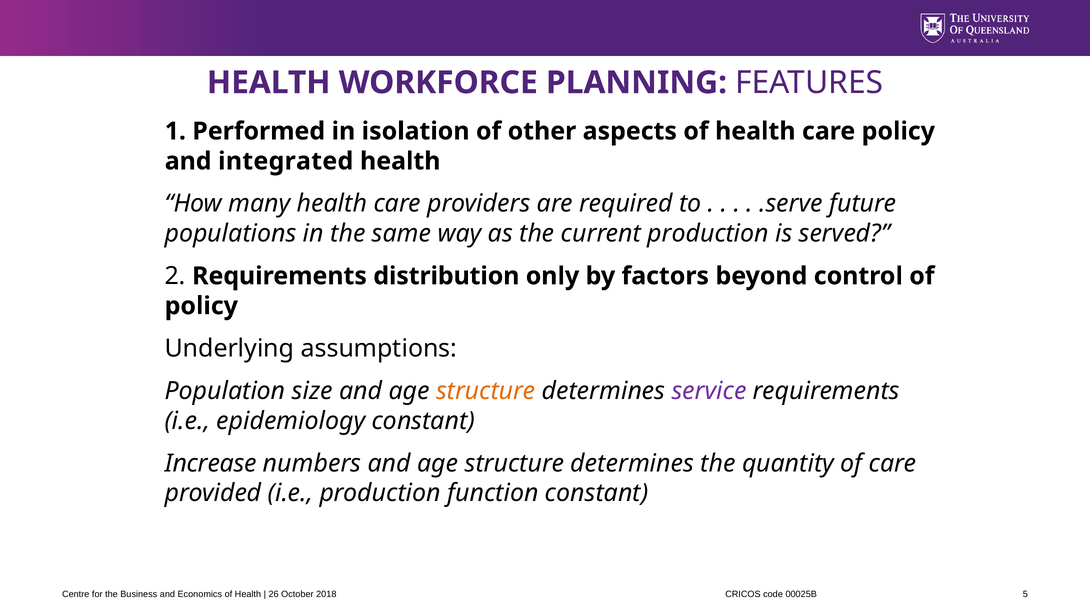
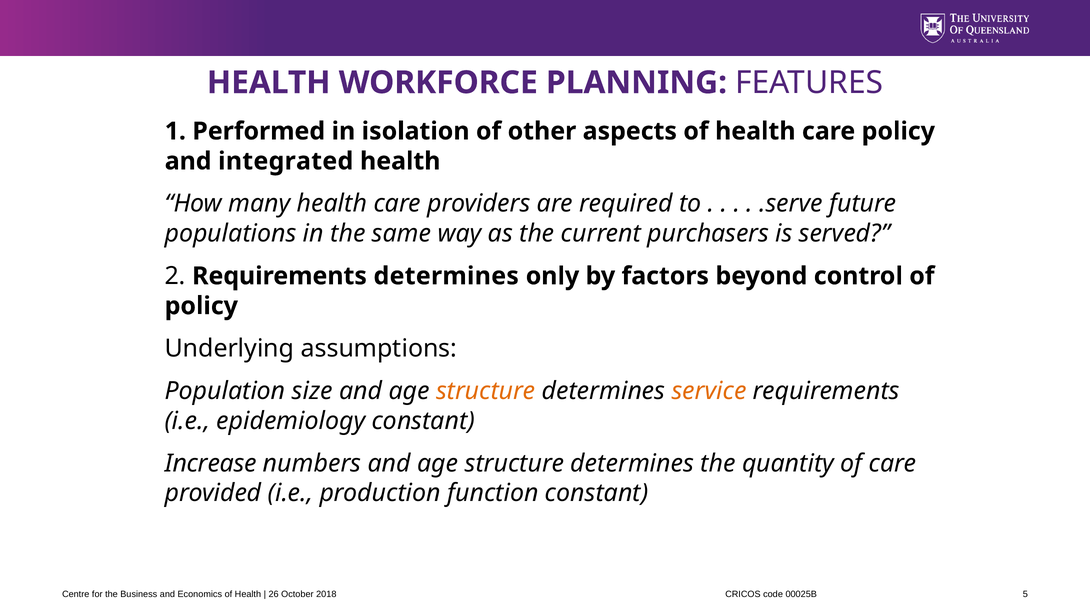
current production: production -> purchasers
Requirements distribution: distribution -> determines
service colour: purple -> orange
